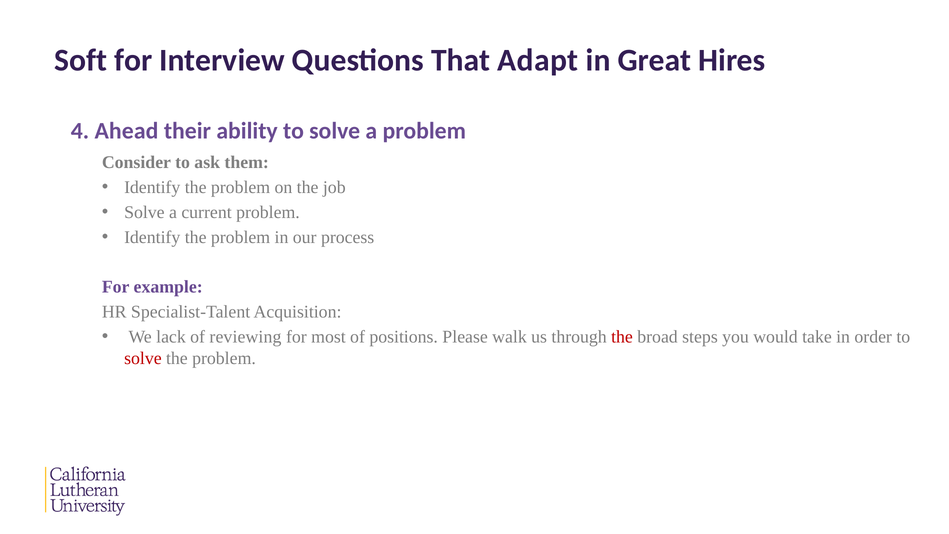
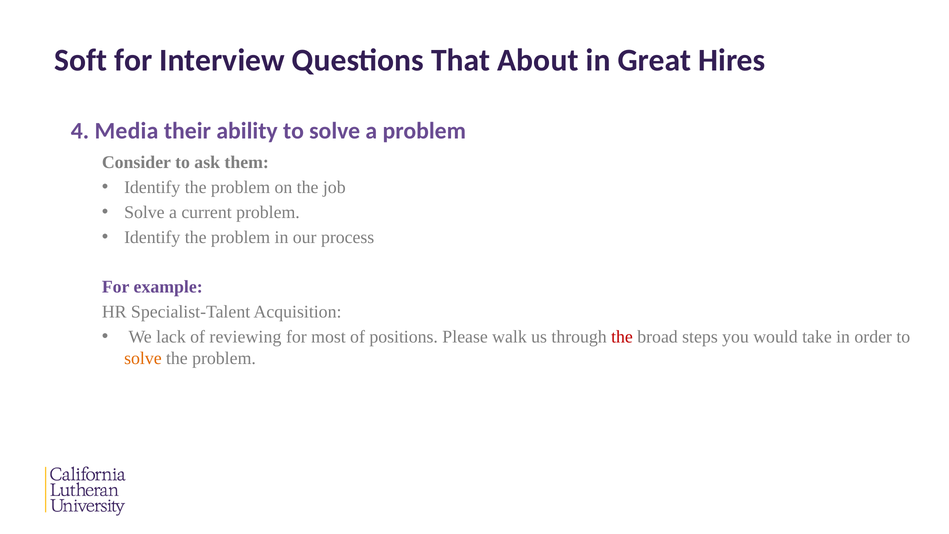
Adapt: Adapt -> About
Ahead: Ahead -> Media
solve at (143, 358) colour: red -> orange
